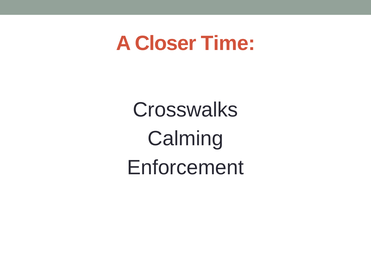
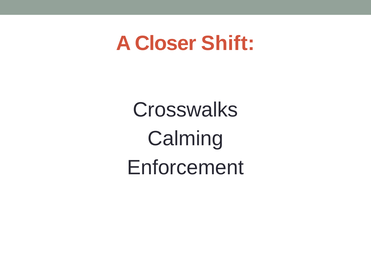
Time: Time -> Shift
